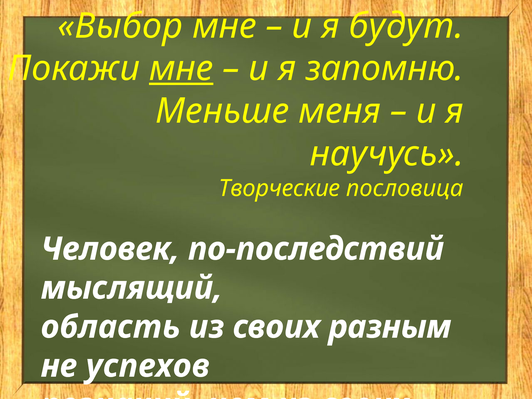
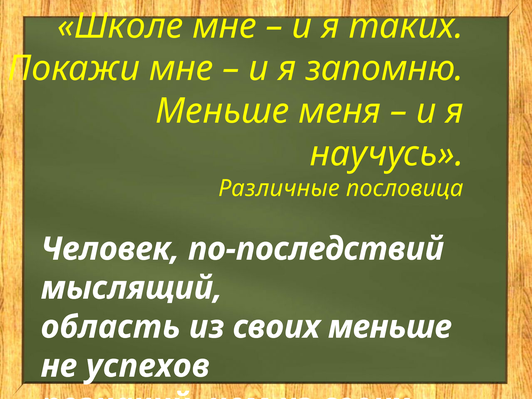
Выбор: Выбор -> Школе
будут: будут -> таких
мне at (181, 69) underline: present -> none
Творческие: Творческие -> Различные
своих разным: разным -> меньше
